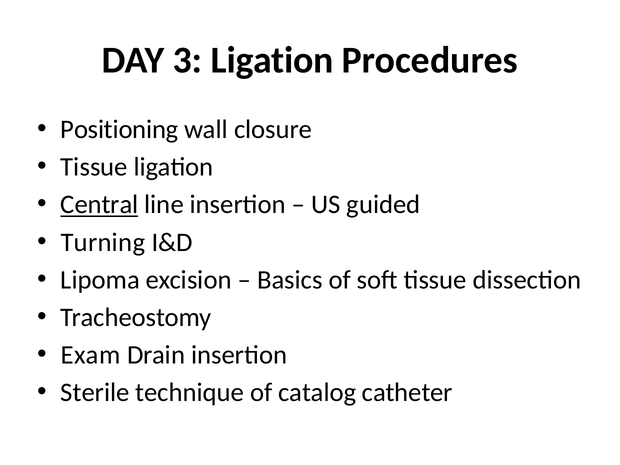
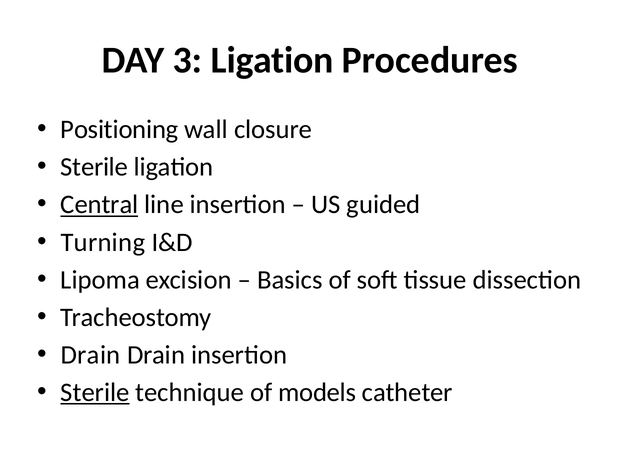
Tissue at (94, 167): Tissue -> Sterile
Exam at (91, 355): Exam -> Drain
Sterile at (95, 392) underline: none -> present
catalog: catalog -> models
